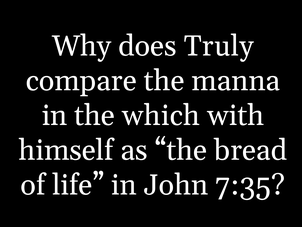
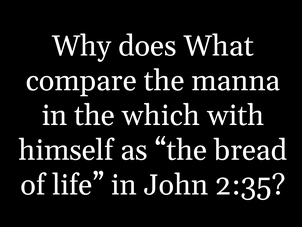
Truly: Truly -> What
7:35: 7:35 -> 2:35
